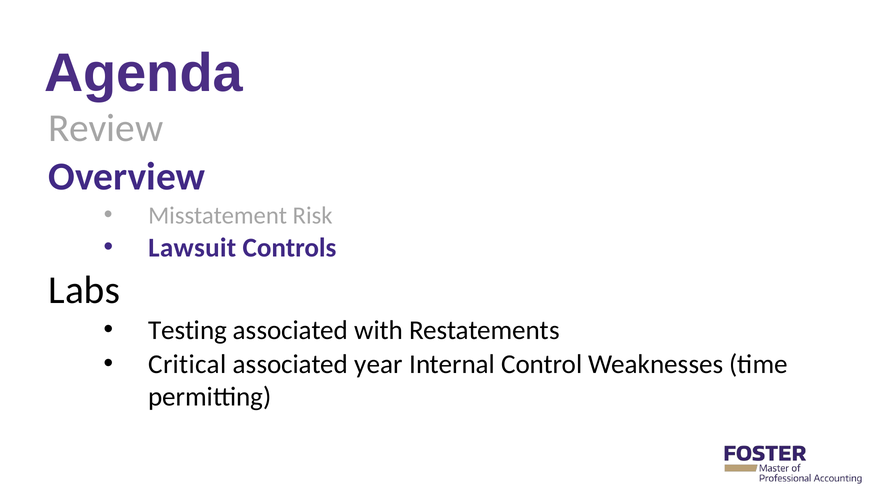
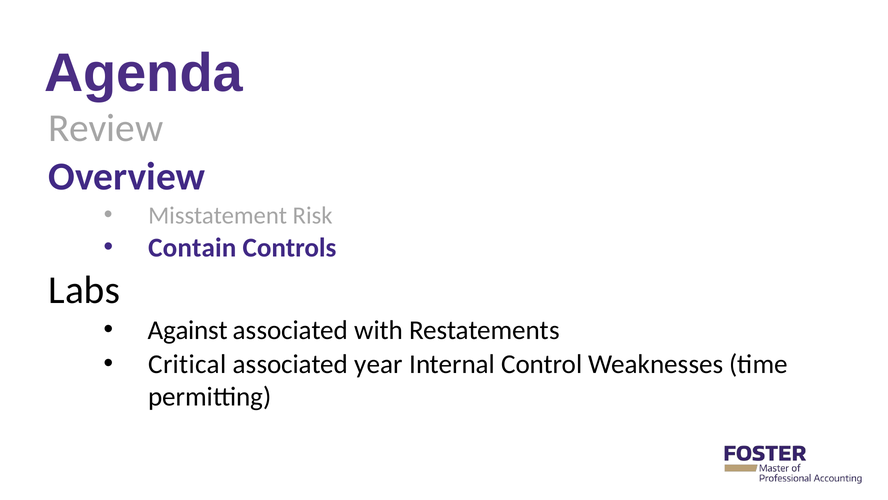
Lawsuit: Lawsuit -> Contain
Testing: Testing -> Against
